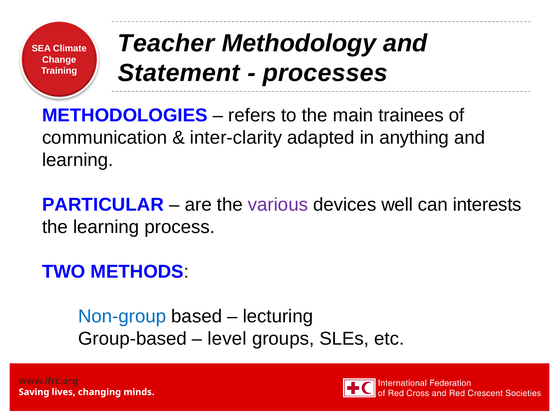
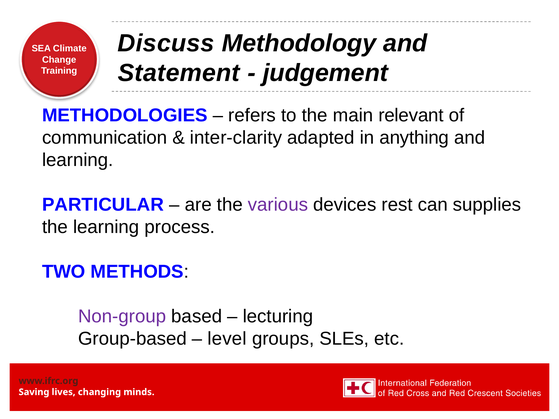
Teacher: Teacher -> Discuss
processes: processes -> judgement
trainees: trainees -> relevant
well: well -> rest
interests: interests -> supplies
Non-group colour: blue -> purple
